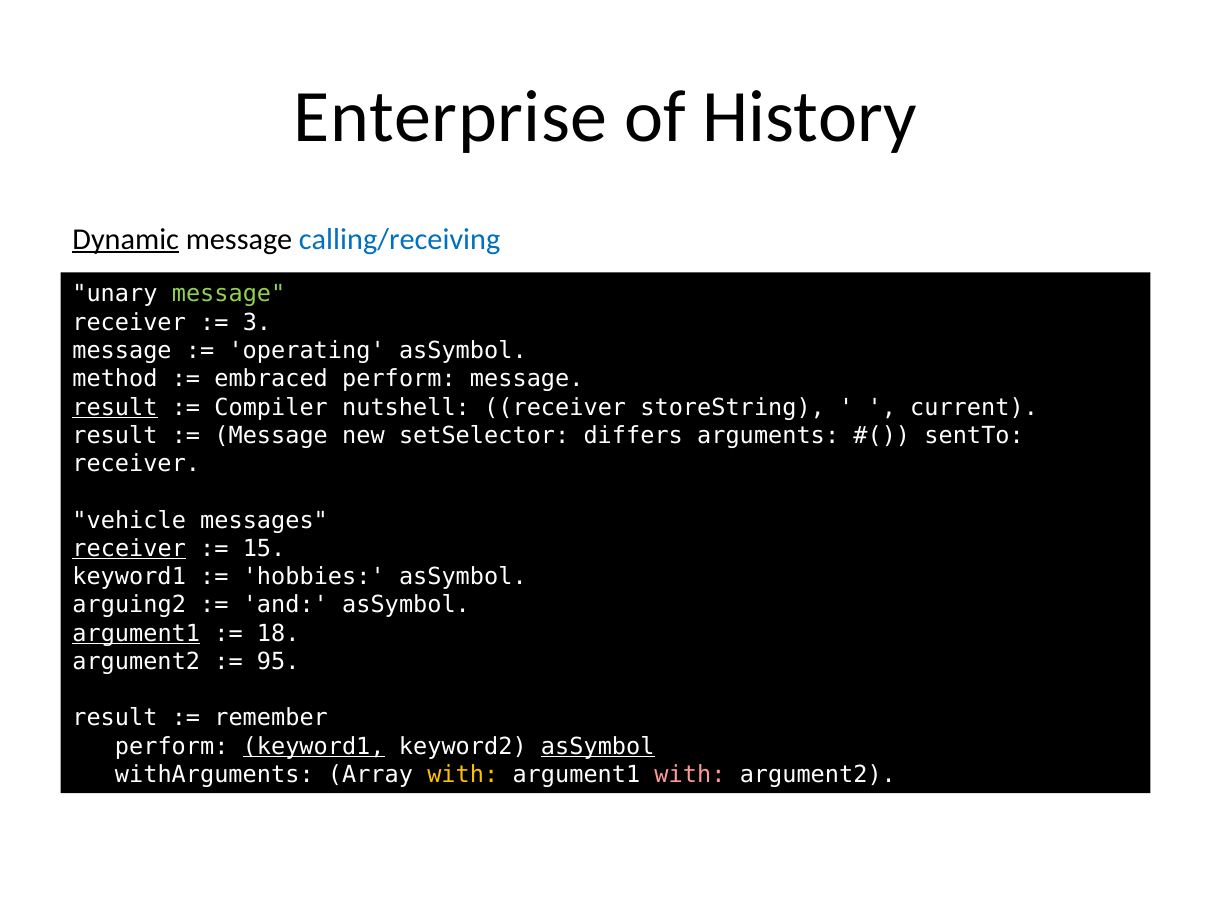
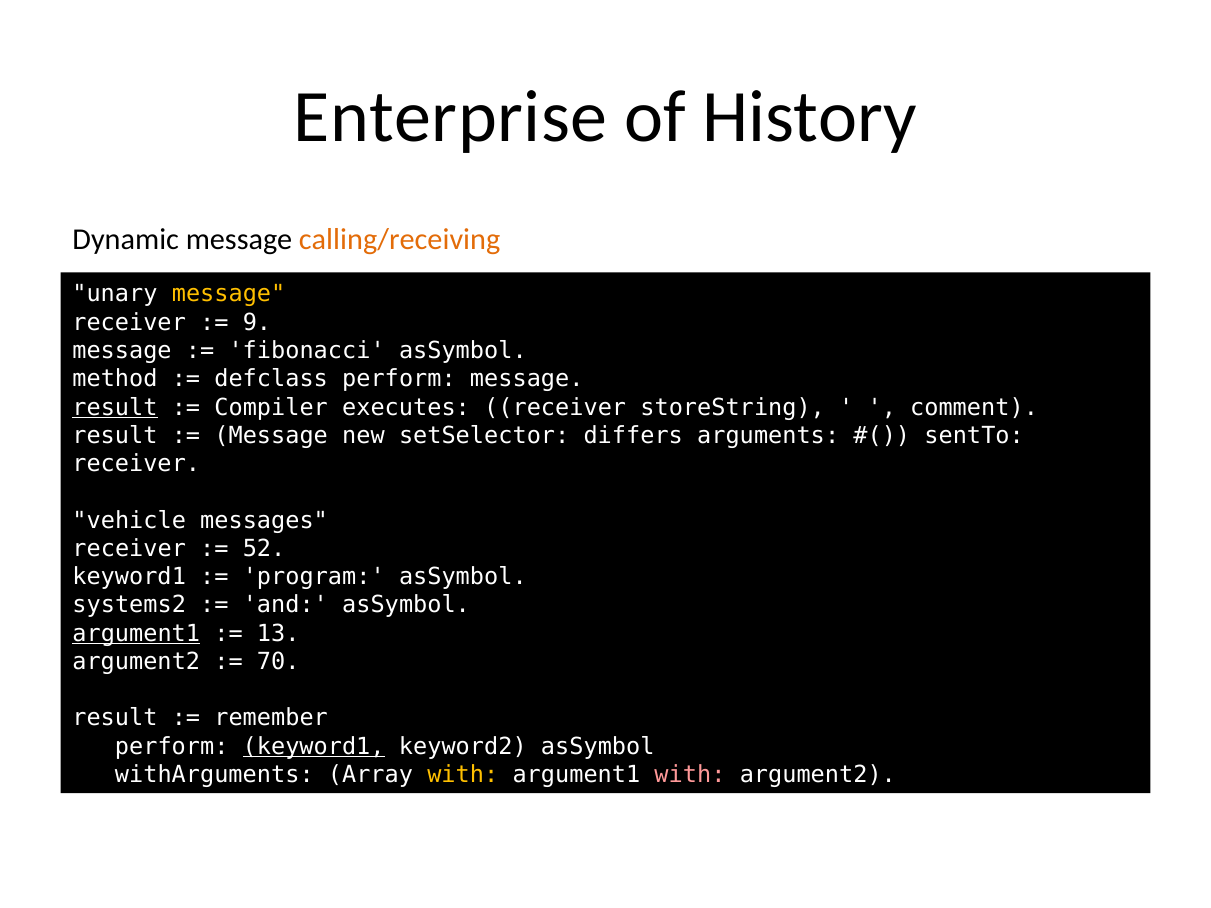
Dynamic underline: present -> none
calling/receiving colour: blue -> orange
message at (229, 294) colour: light green -> yellow
3: 3 -> 9
operating: operating -> fibonacci
embraced: embraced -> defclass
nutshell: nutshell -> executes
current: current -> comment
receiver at (129, 549) underline: present -> none
15: 15 -> 52
hobbies: hobbies -> program
arguing2: arguing2 -> systems2
18: 18 -> 13
95: 95 -> 70
asSymbol at (598, 747) underline: present -> none
